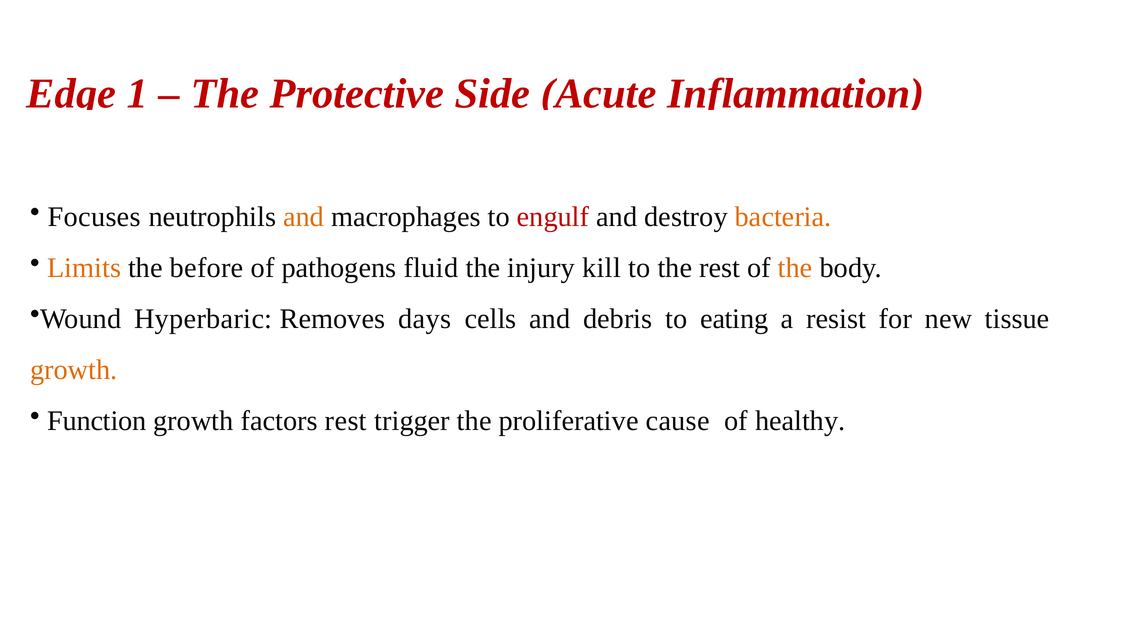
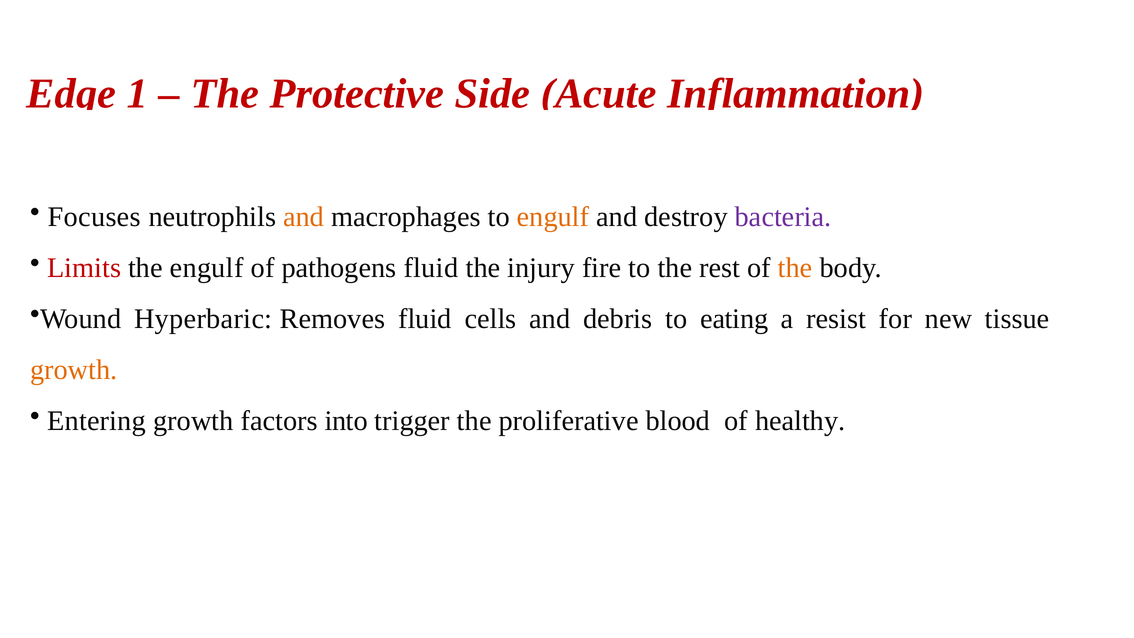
engulf at (553, 217) colour: red -> orange
bacteria colour: orange -> purple
Limits colour: orange -> red
the before: before -> engulf
kill: kill -> fire
Removes days: days -> fluid
Function: Function -> Entering
factors rest: rest -> into
cause: cause -> blood
